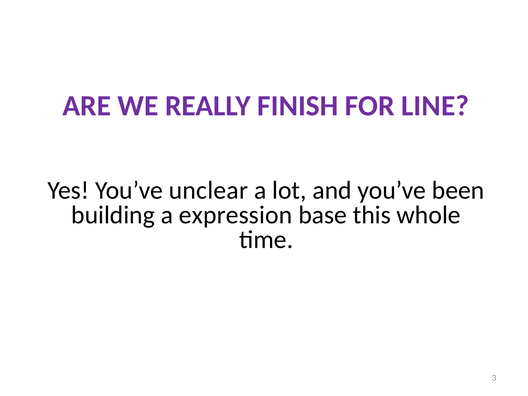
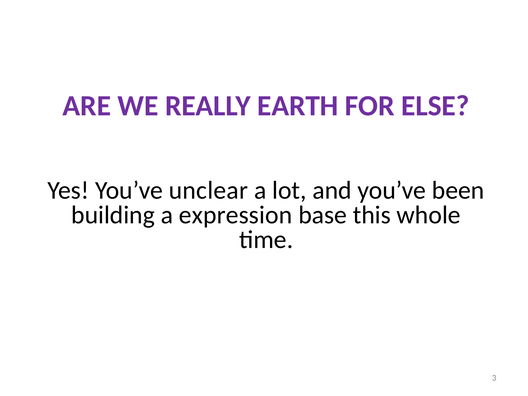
FINISH: FINISH -> EARTH
LINE: LINE -> ELSE
